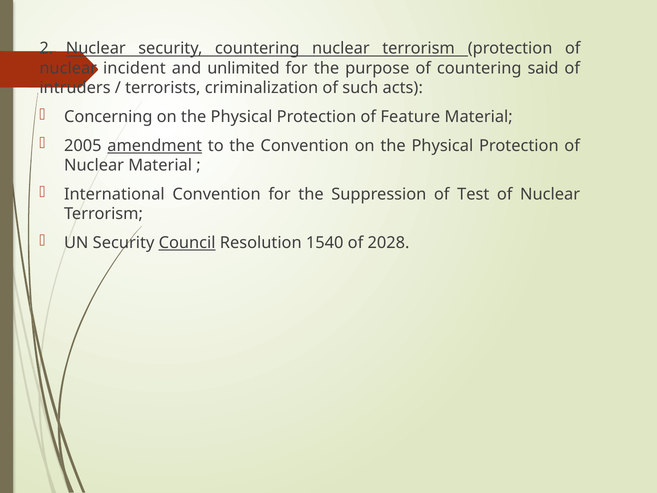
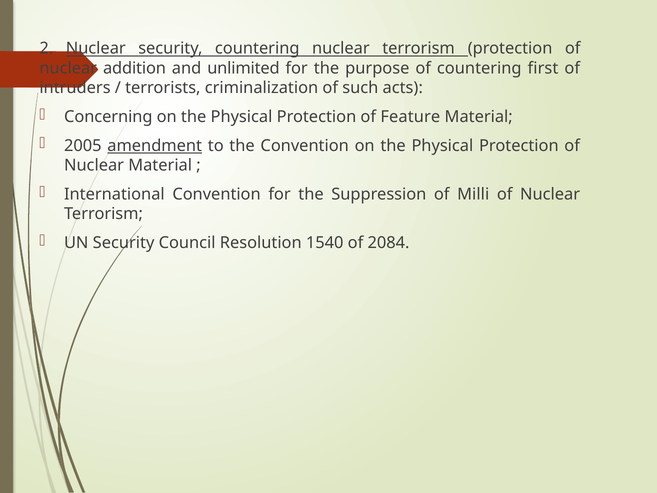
incident: incident -> addition
said: said -> first
Test: Test -> Milli
Council underline: present -> none
2028: 2028 -> 2084
